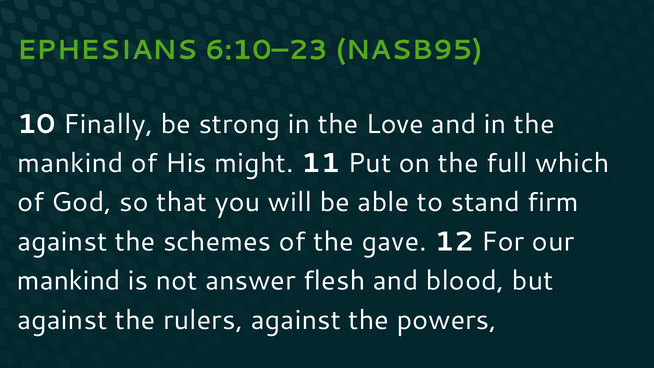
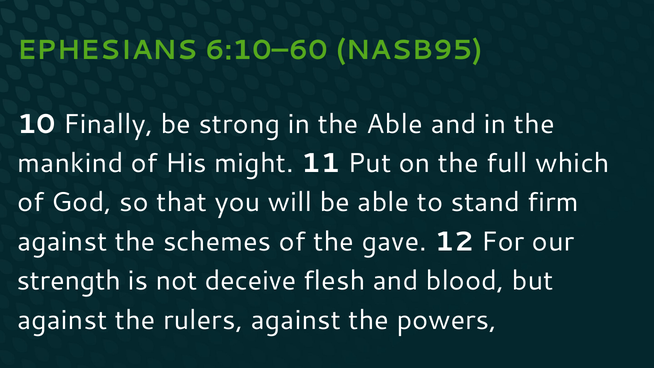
6:10–23: 6:10–23 -> 6:10–60
the Love: Love -> Able
mankind at (69, 281): mankind -> strength
answer: answer -> deceive
